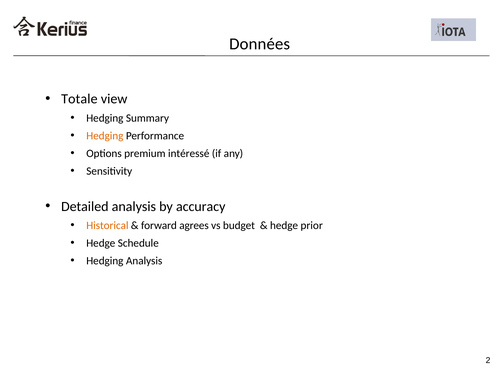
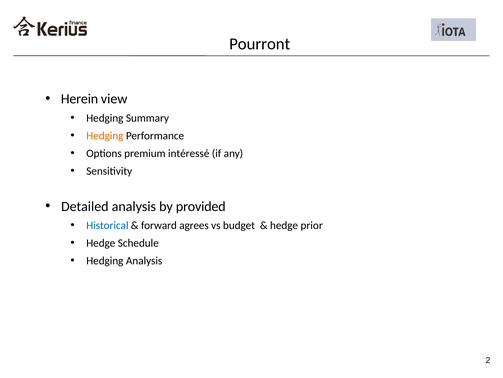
Données: Données -> Pourront
Totale: Totale -> Herein
accuracy: accuracy -> provided
Historical colour: orange -> blue
